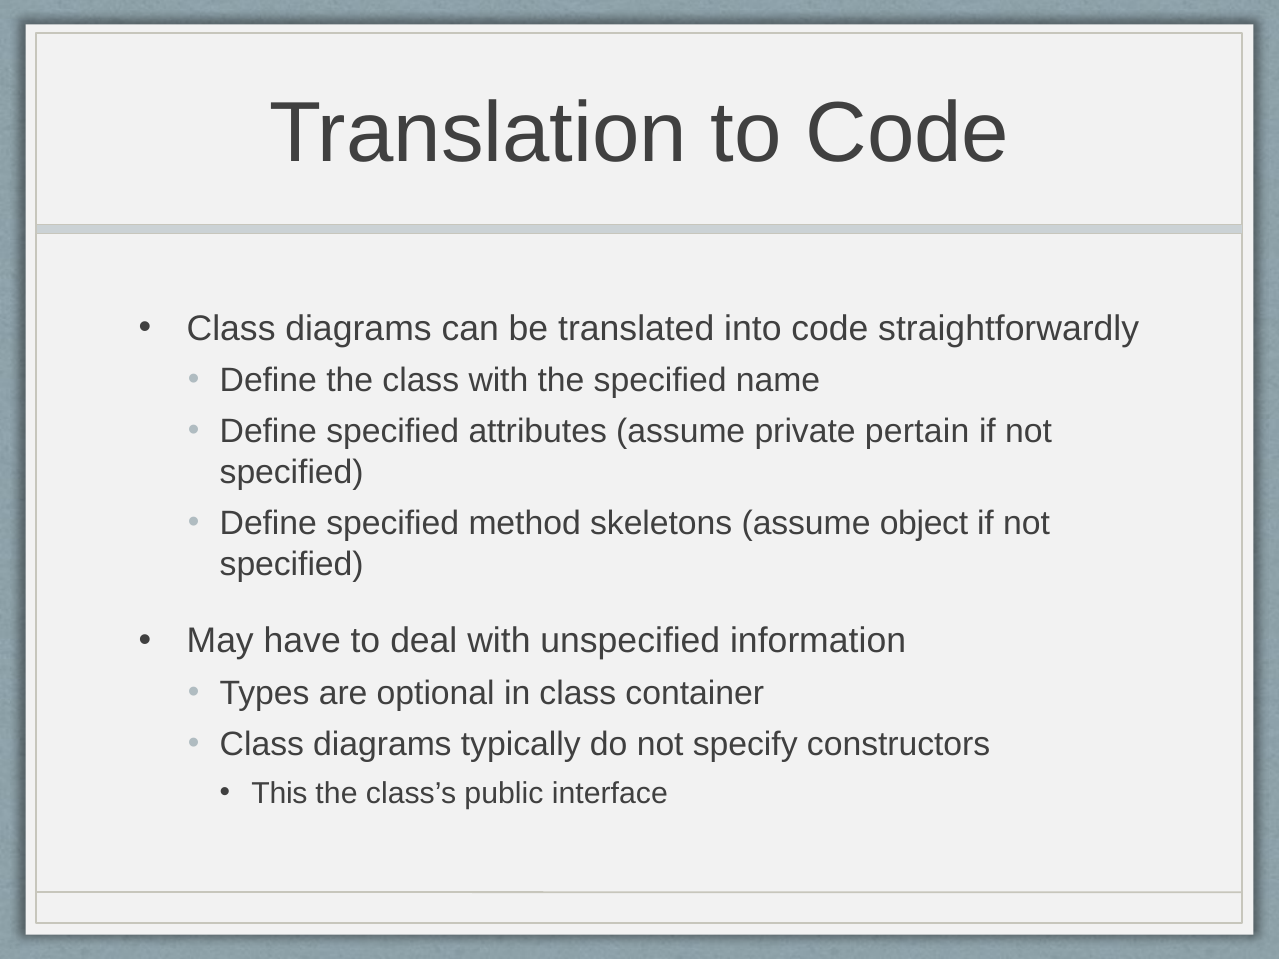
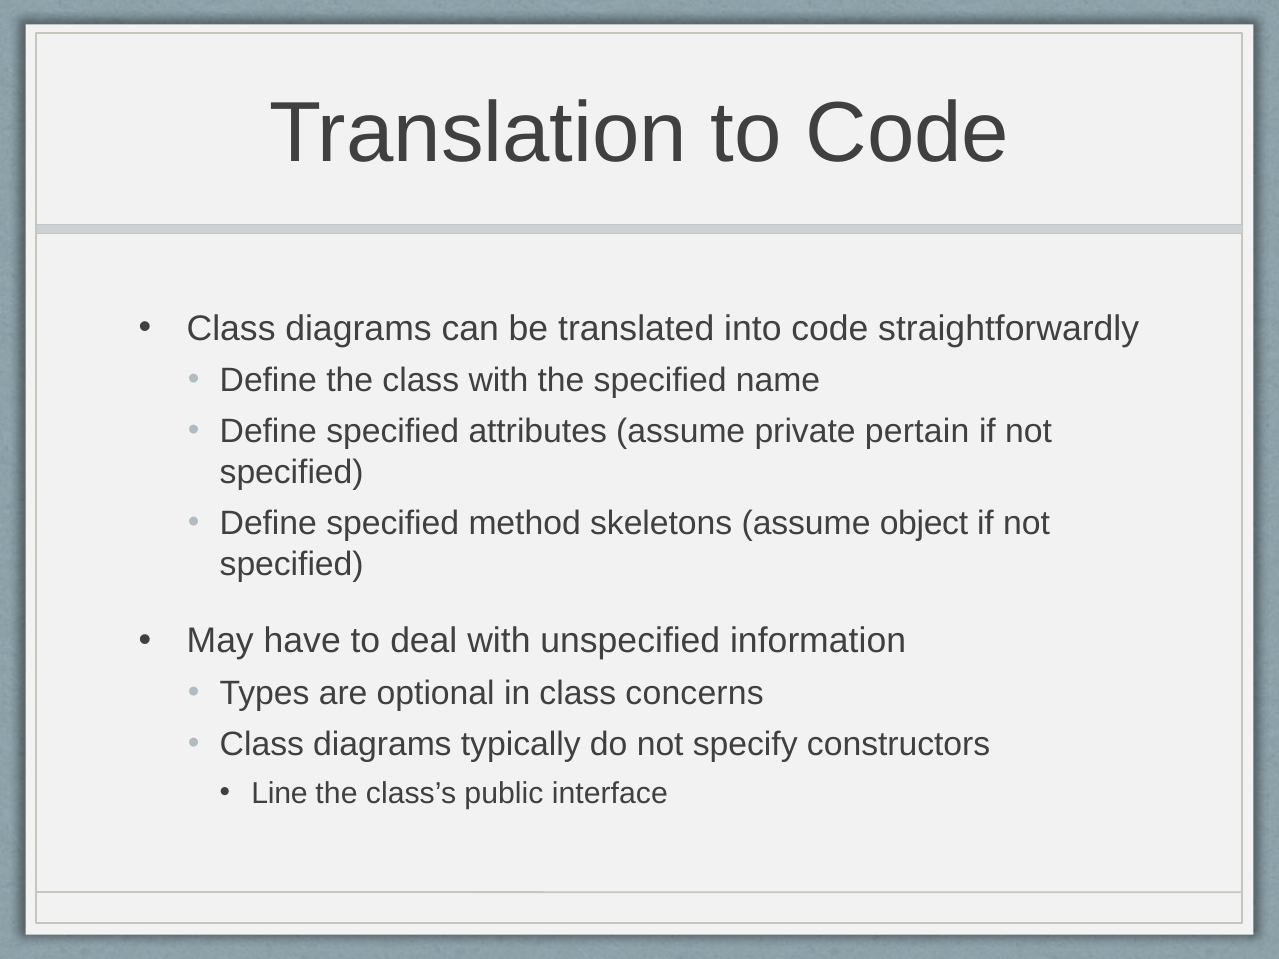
container: container -> concerns
This: This -> Line
